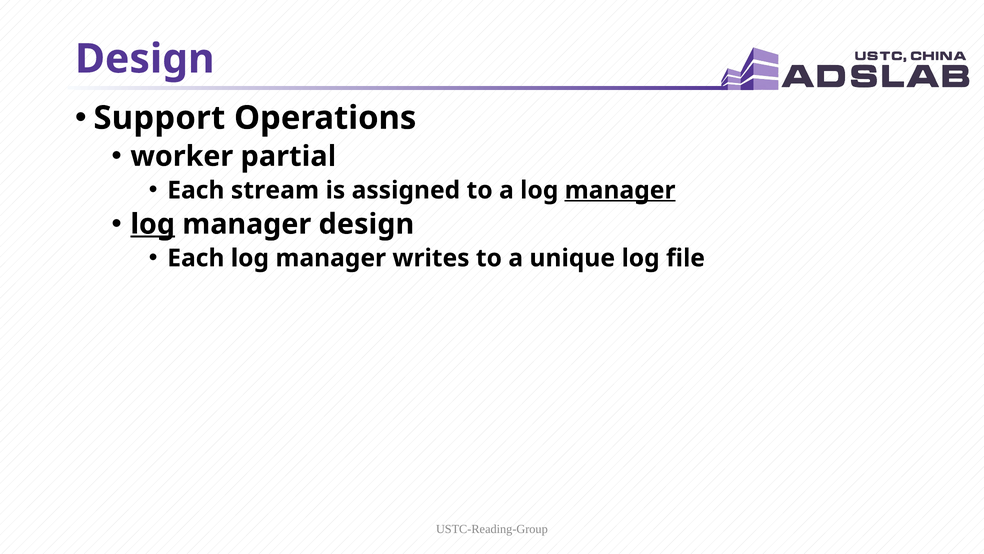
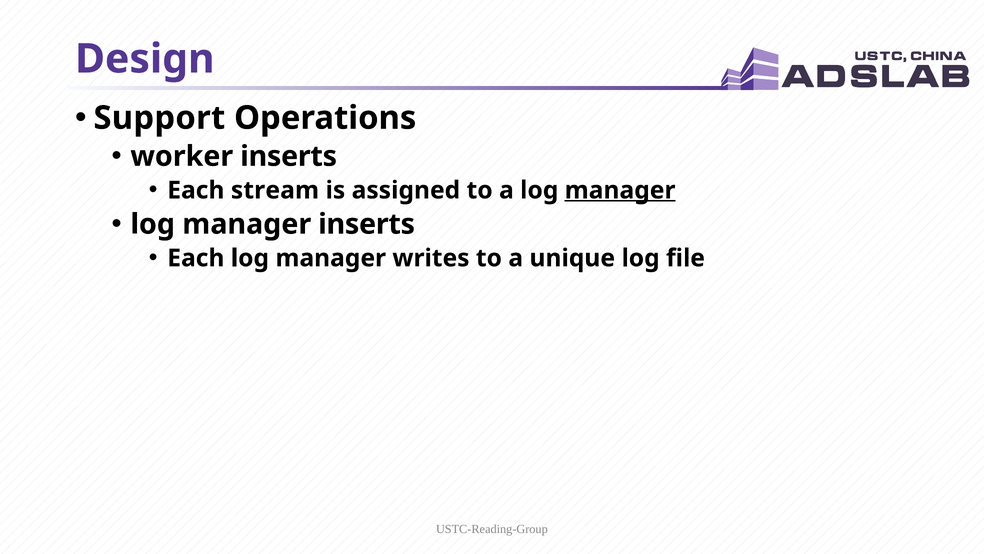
worker partial: partial -> inserts
log at (153, 224) underline: present -> none
manager design: design -> inserts
